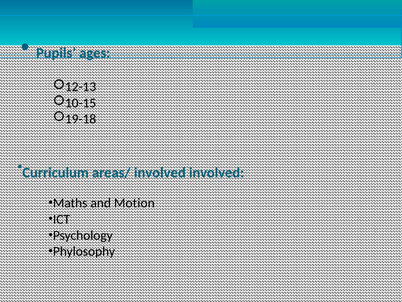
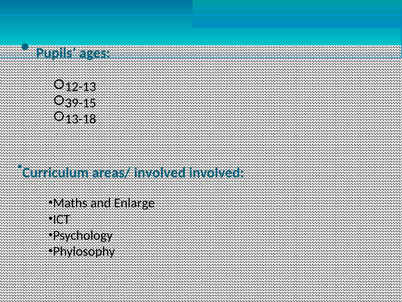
10-15: 10-15 -> 39-15
19-18: 19-18 -> 13-18
Motion: Motion -> Enlarge
